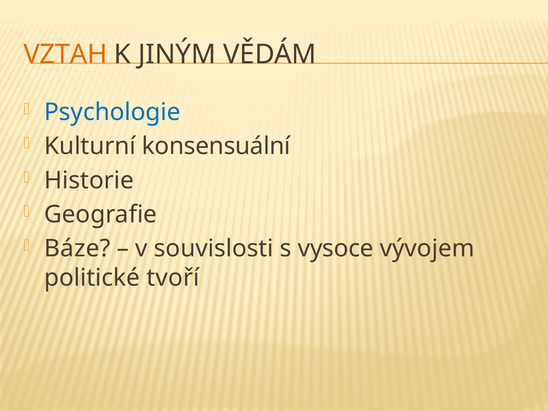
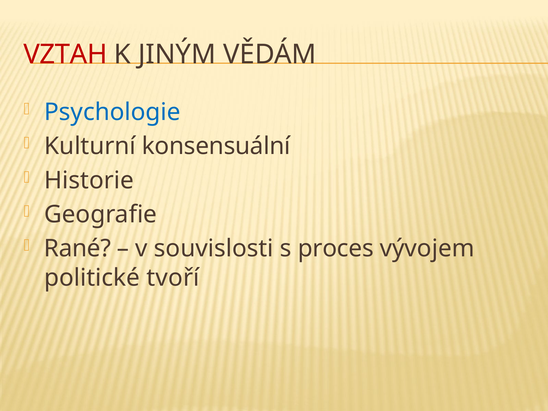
VZTAH colour: orange -> red
Báze: Báze -> Rané
vysoce: vysoce -> proces
